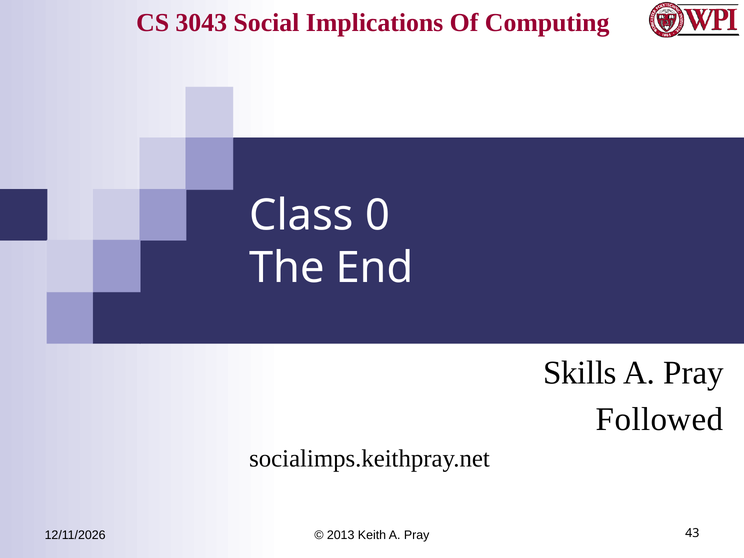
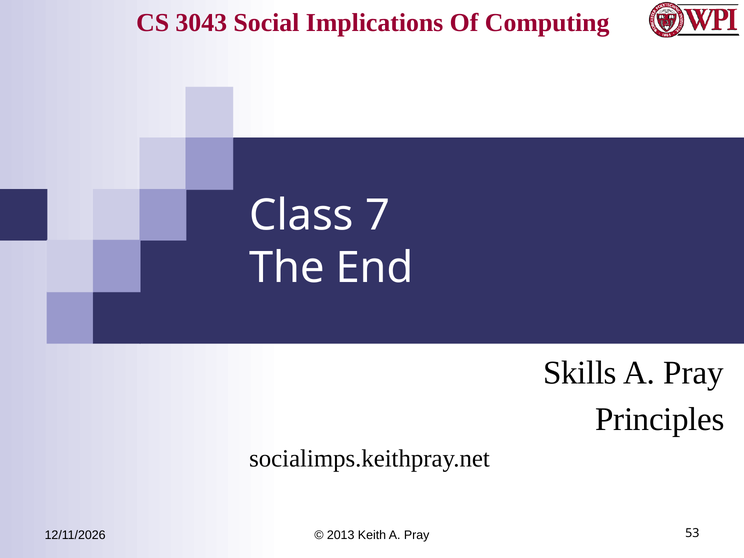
0: 0 -> 7
Followed: Followed -> Principles
43: 43 -> 53
